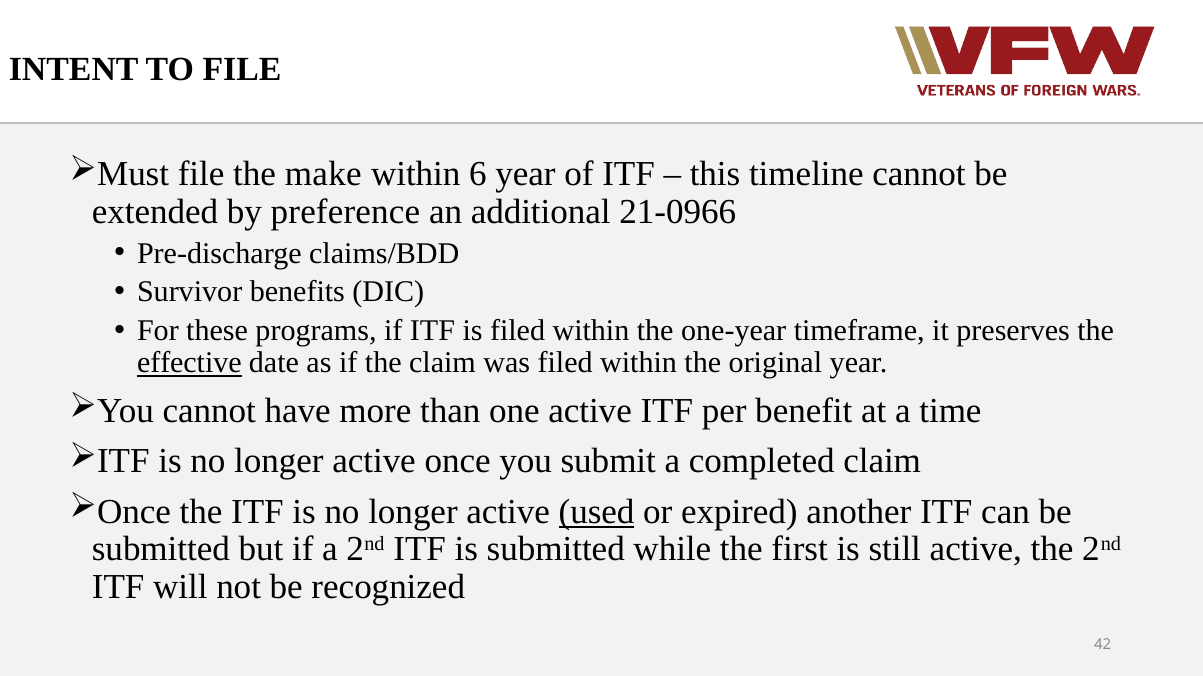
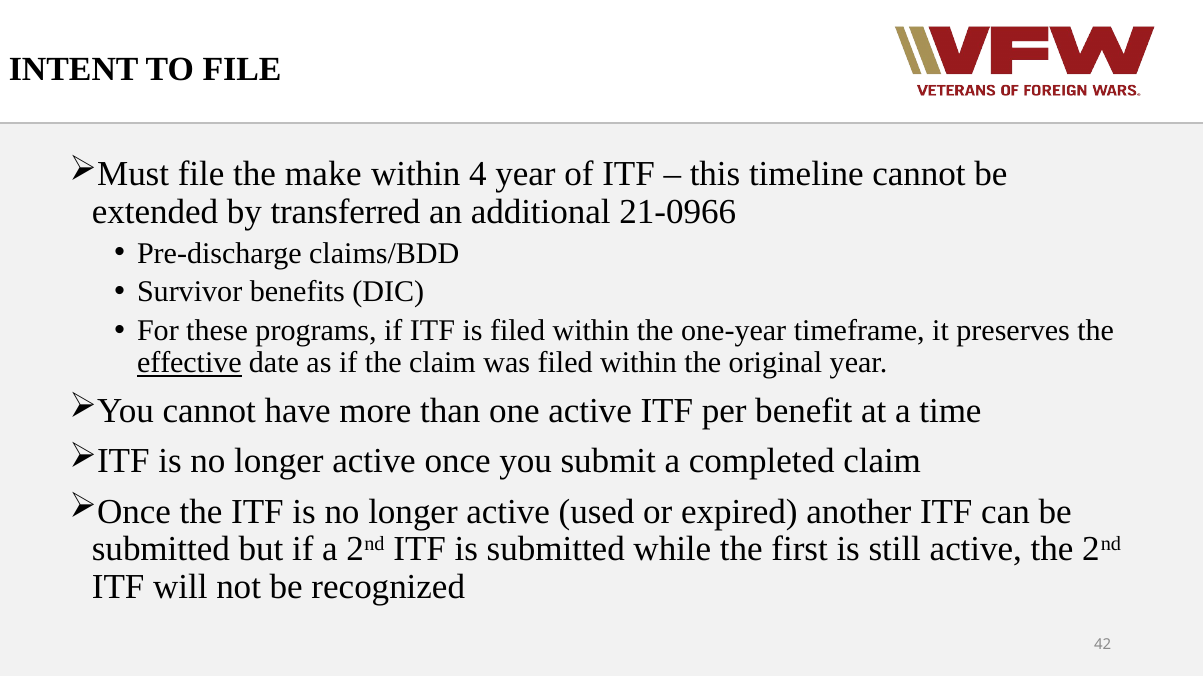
6: 6 -> 4
preference: preference -> transferred
used underline: present -> none
